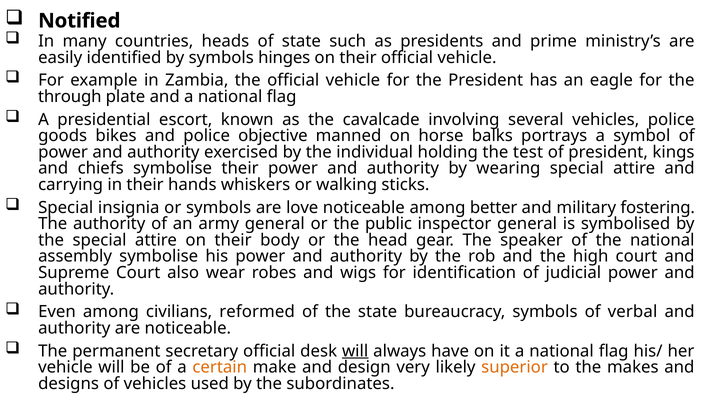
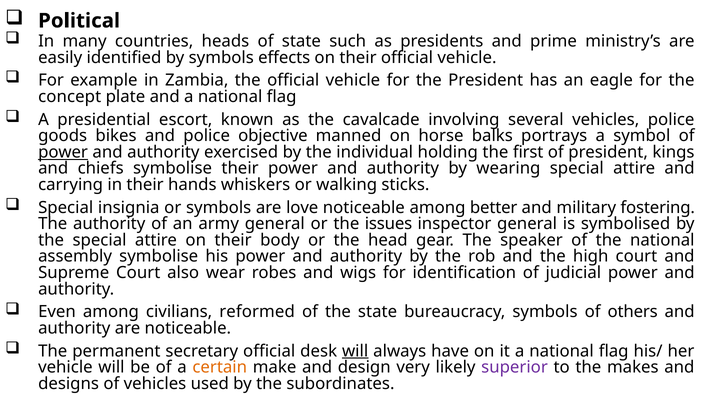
Notified: Notified -> Political
hinges: hinges -> effects
through: through -> concept
power at (63, 152) underline: none -> present
test: test -> first
public: public -> issues
verbal: verbal -> others
superior colour: orange -> purple
